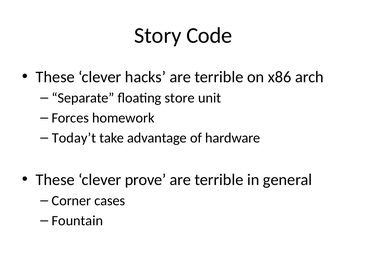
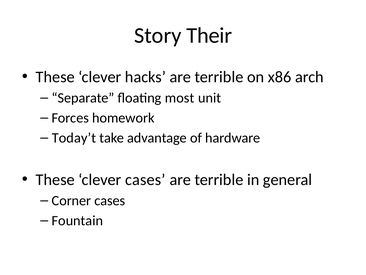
Code: Code -> Their
store: store -> most
clever prove: prove -> cases
